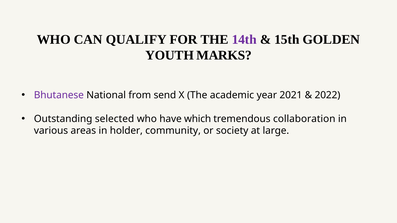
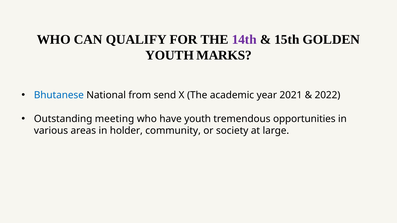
Bhutanese colour: purple -> blue
selected: selected -> meeting
have which: which -> youth
collaboration: collaboration -> opportunities
